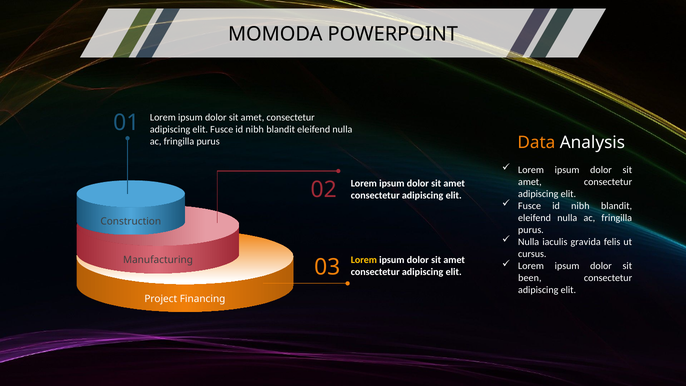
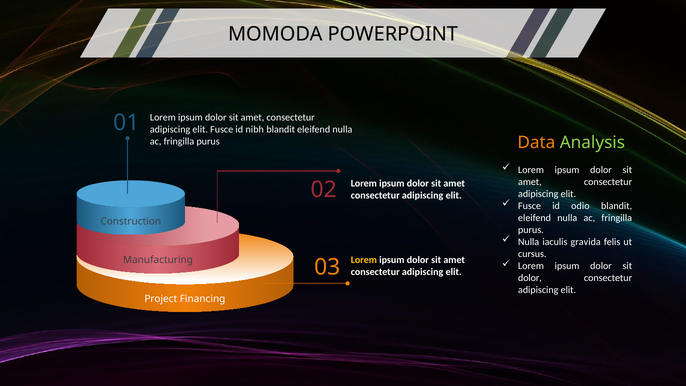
Analysis colour: white -> light green
nibh at (580, 206): nibh -> odio
been at (530, 278): been -> dolor
